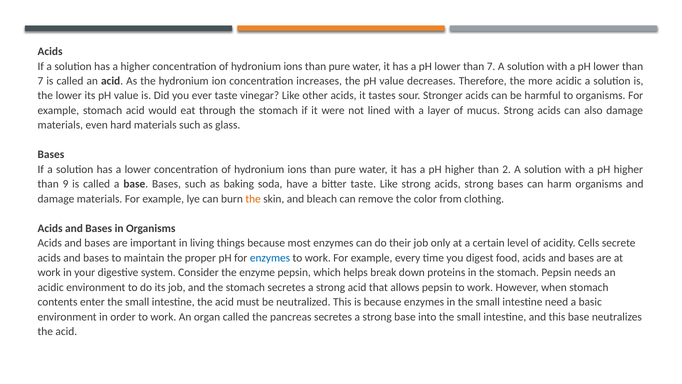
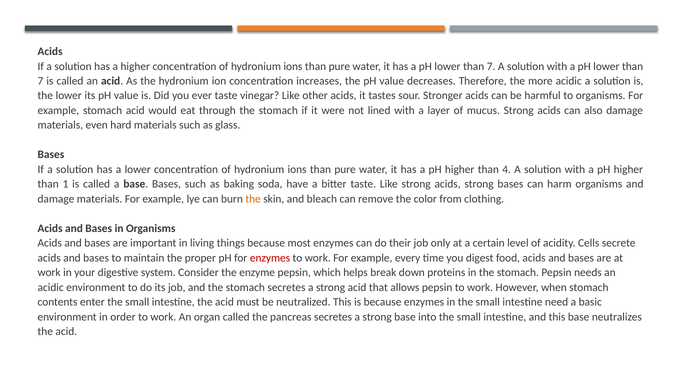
2: 2 -> 4
9: 9 -> 1
enzymes at (270, 258) colour: blue -> red
